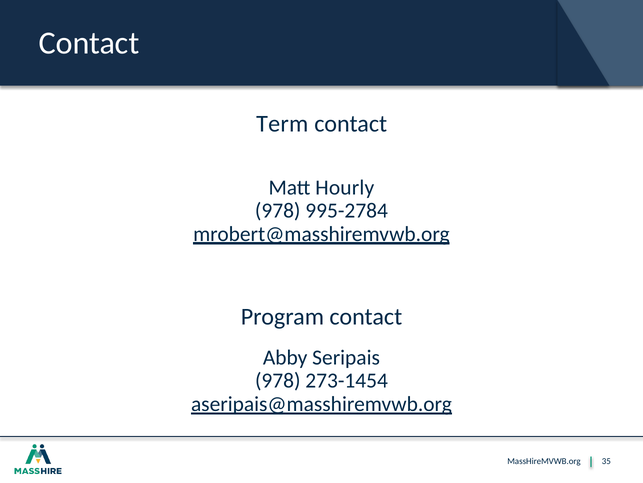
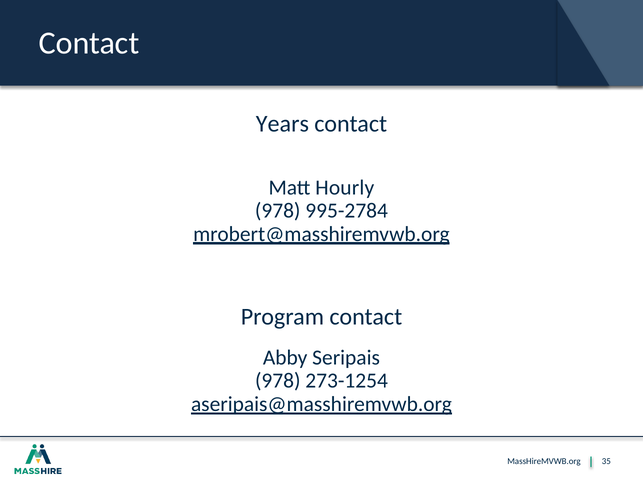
Term: Term -> Years
273-1454: 273-1454 -> 273-1254
